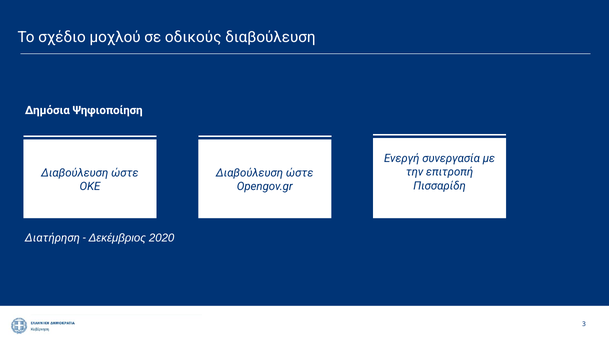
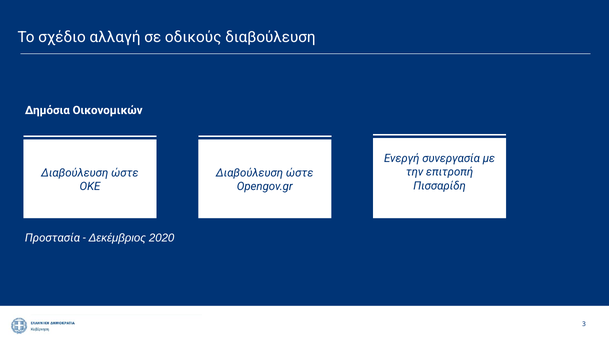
μοχλού: μοχλού -> αλλαγή
Ψηφιοποίηση: Ψηφιοποίηση -> Οικονομικών
Διατήρηση: Διατήρηση -> Προστασία
